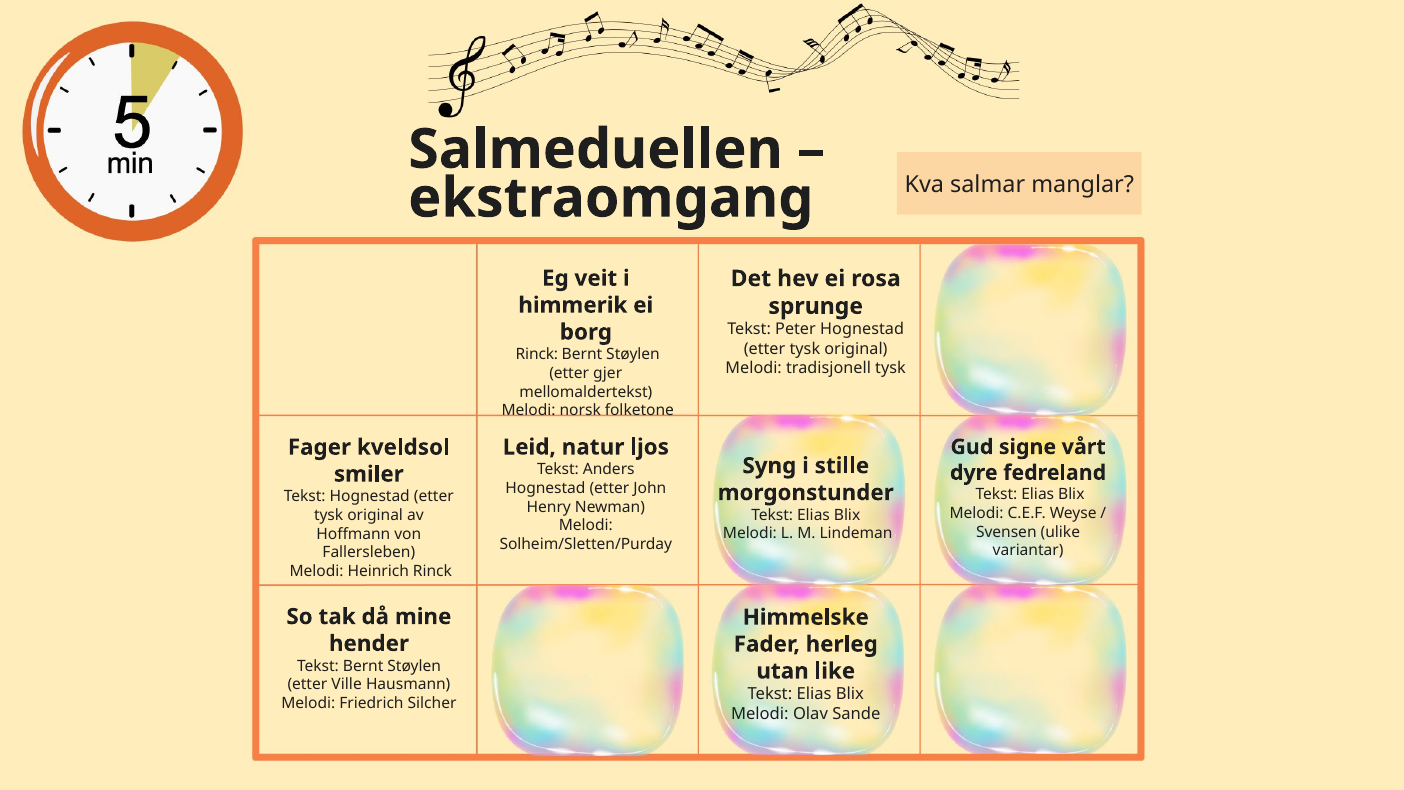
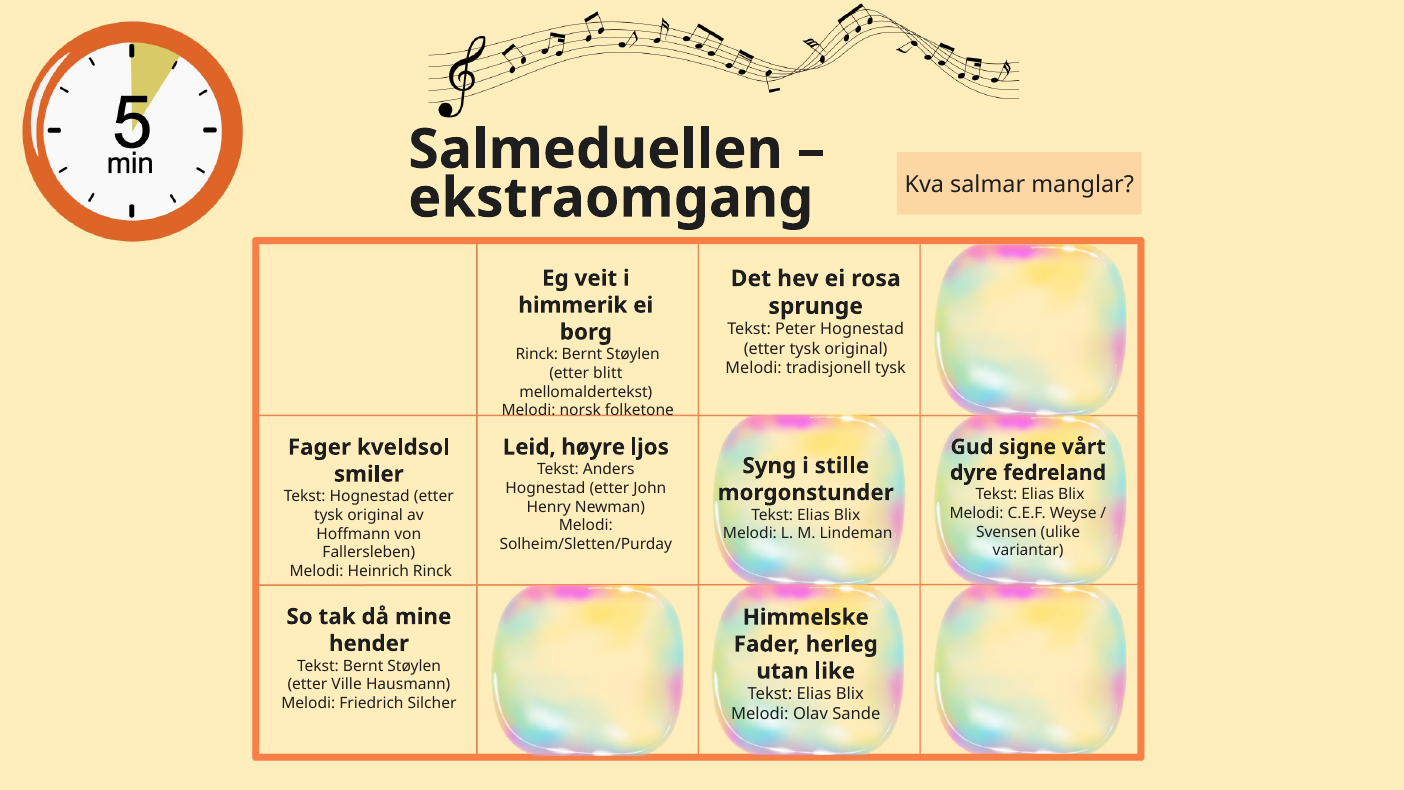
gjer: gjer -> blitt
natur: natur -> høyre
